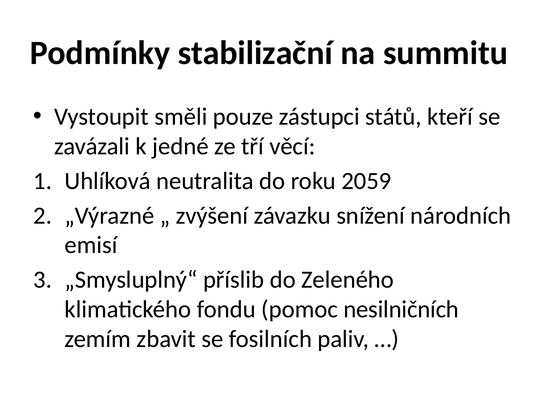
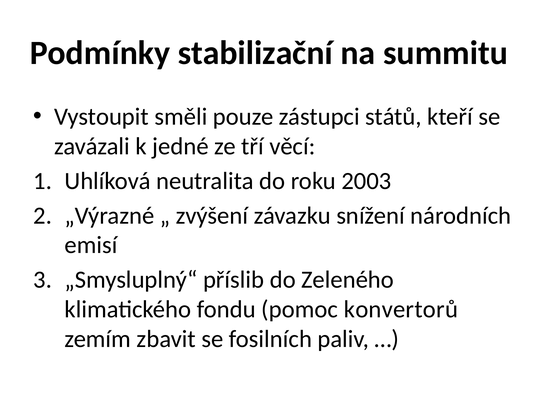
2059: 2059 -> 2003
nesilničních: nesilničních -> konvertorů
